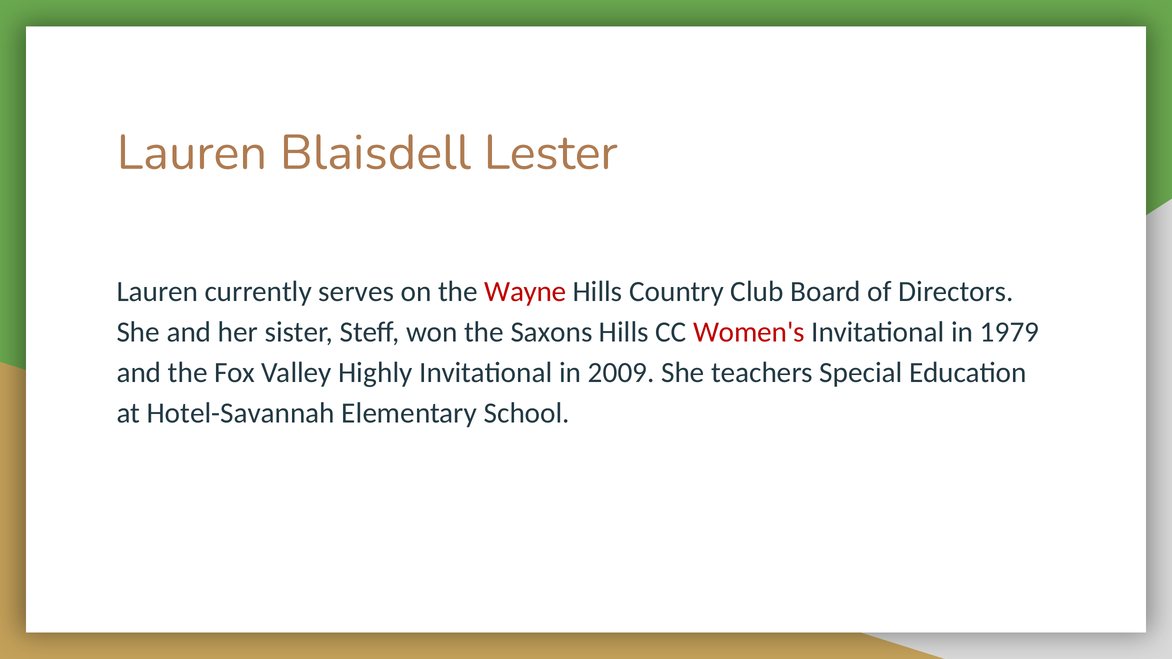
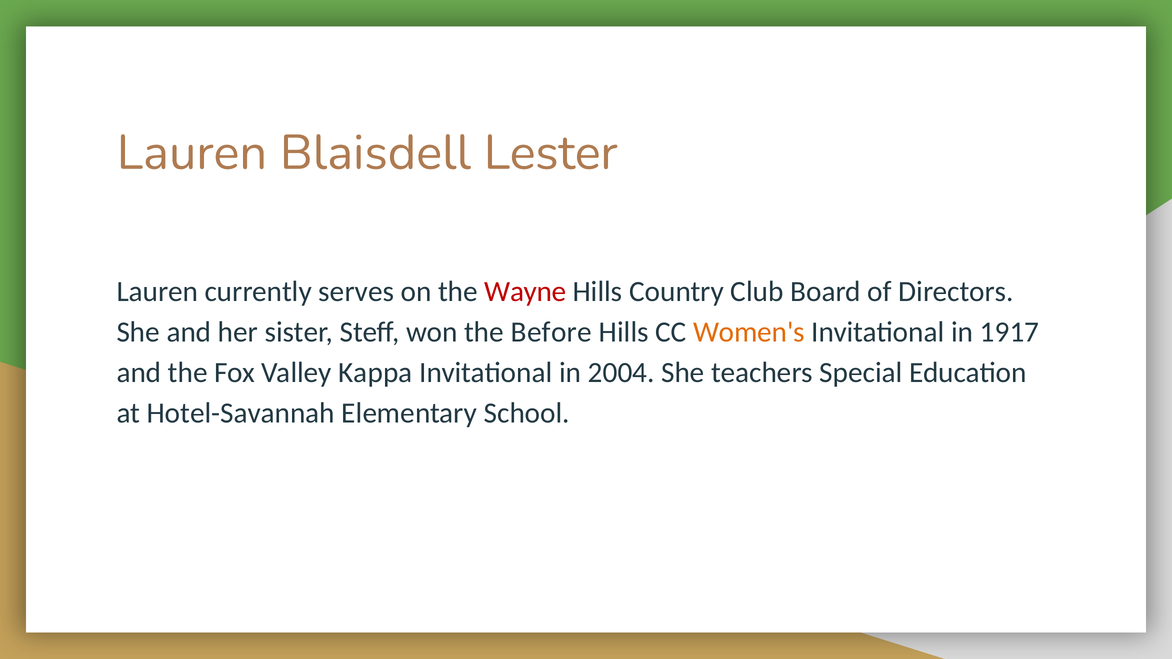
Saxons: Saxons -> Before
Women's colour: red -> orange
1979: 1979 -> 1917
Highly: Highly -> Kappa
2009: 2009 -> 2004
